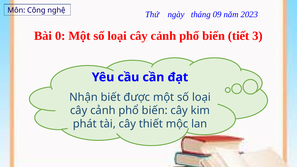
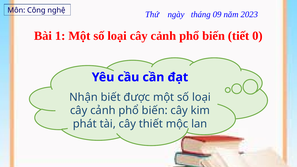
0: 0 -> 1
3: 3 -> 0
